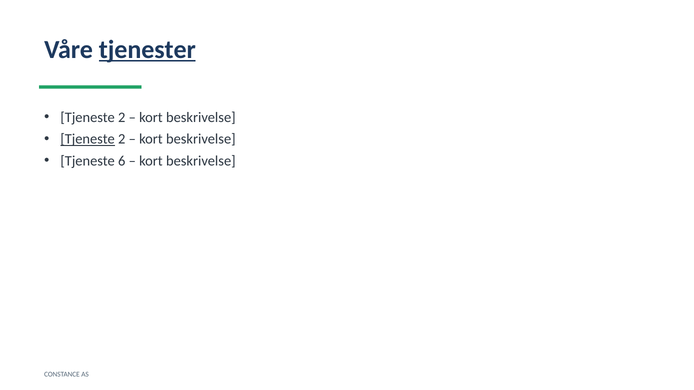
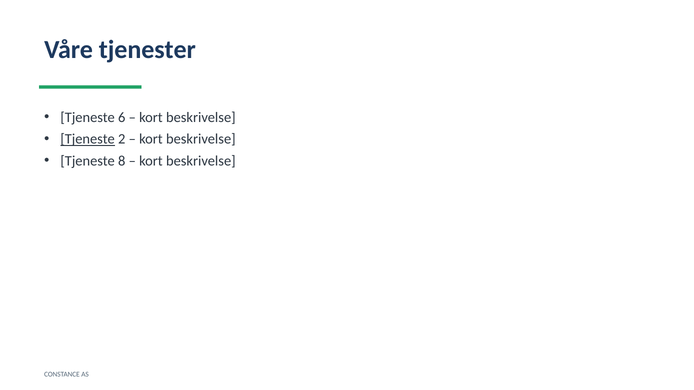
tjenester underline: present -> none
2 at (122, 118): 2 -> 6
6: 6 -> 8
